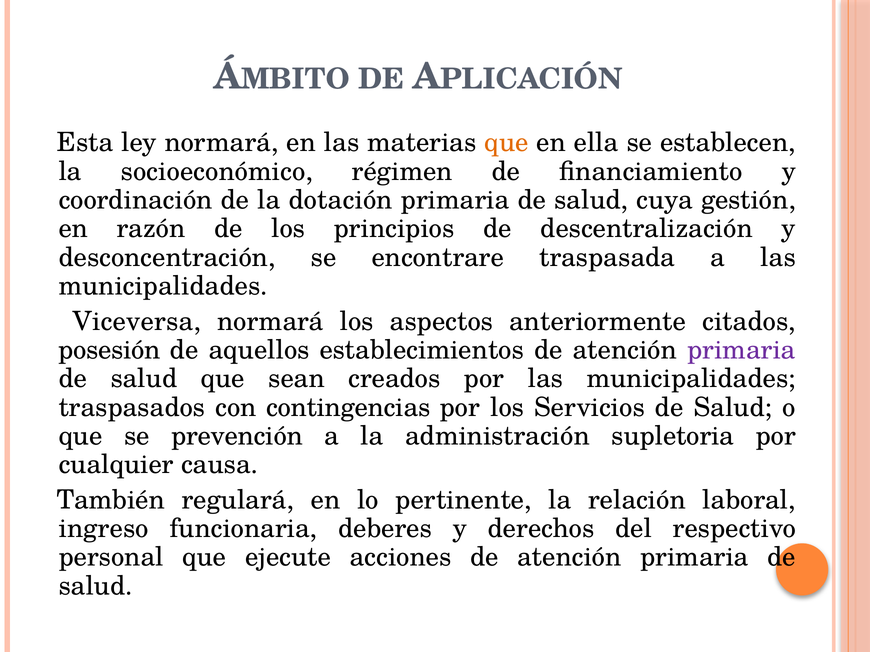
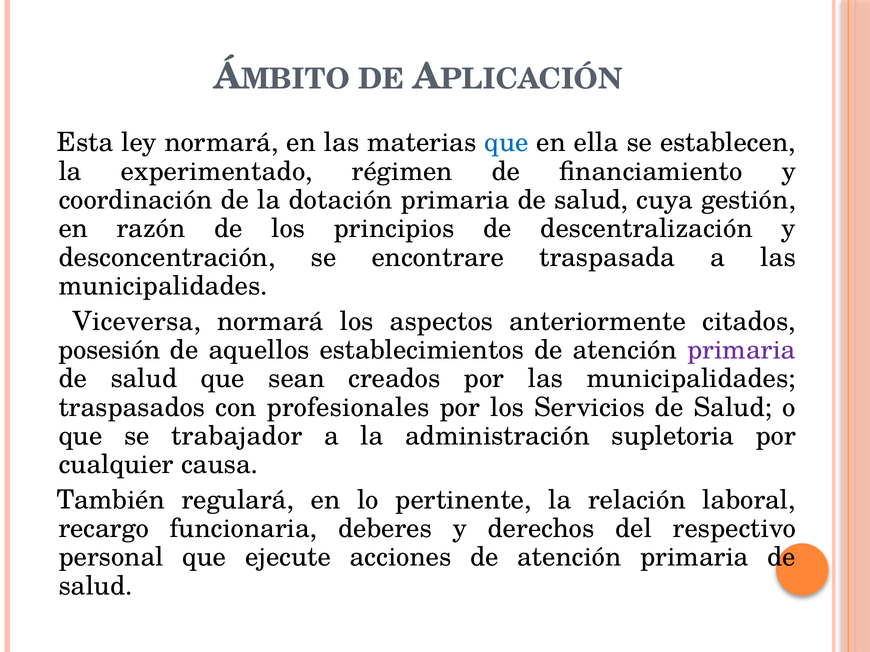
que at (507, 143) colour: orange -> blue
socioeconómico: socioeconómico -> experimentado
contingencias: contingencias -> profesionales
prevención: prevención -> trabajador
ingreso: ingreso -> recargo
